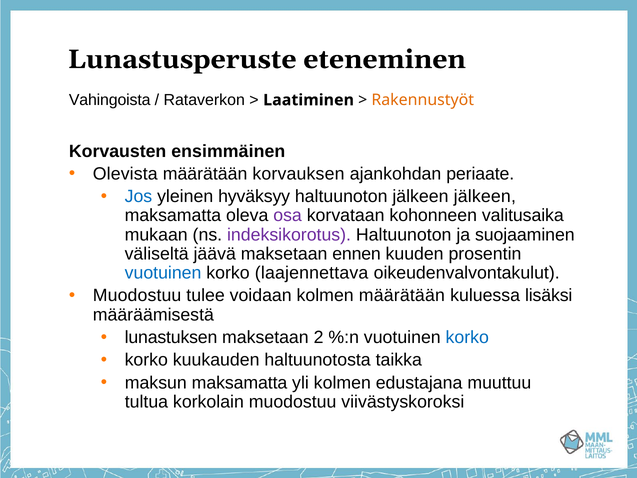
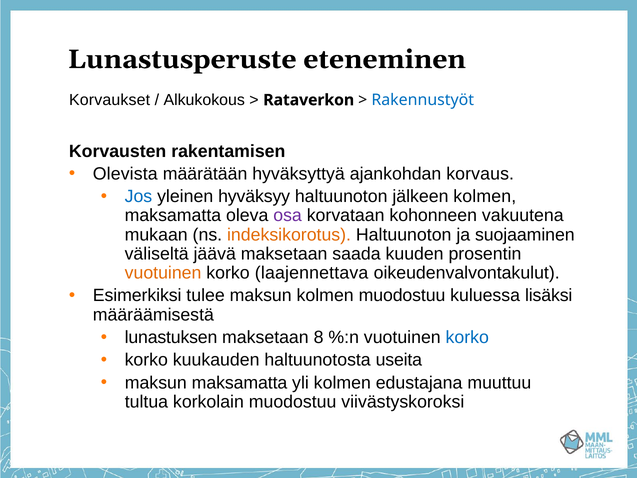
Vahingoista: Vahingoista -> Korvaukset
Rataverkon: Rataverkon -> Alkukokous
Laatiminen: Laatiminen -> Rataverkon
Rakennustyöt colour: orange -> blue
ensimmäinen: ensimmäinen -> rakentamisen
korvauksen: korvauksen -> hyväksyttyä
periaate: periaate -> korvaus
jälkeen jälkeen: jälkeen -> kolmen
valitusaika: valitusaika -> vakuutena
indeksikorotus colour: purple -> orange
ennen: ennen -> saada
vuotuinen at (163, 273) colour: blue -> orange
Muodostuu at (137, 295): Muodostuu -> Esimerkiksi
tulee voidaan: voidaan -> maksun
kolmen määrätään: määrätään -> muodostuu
2: 2 -> 8
taikka: taikka -> useita
